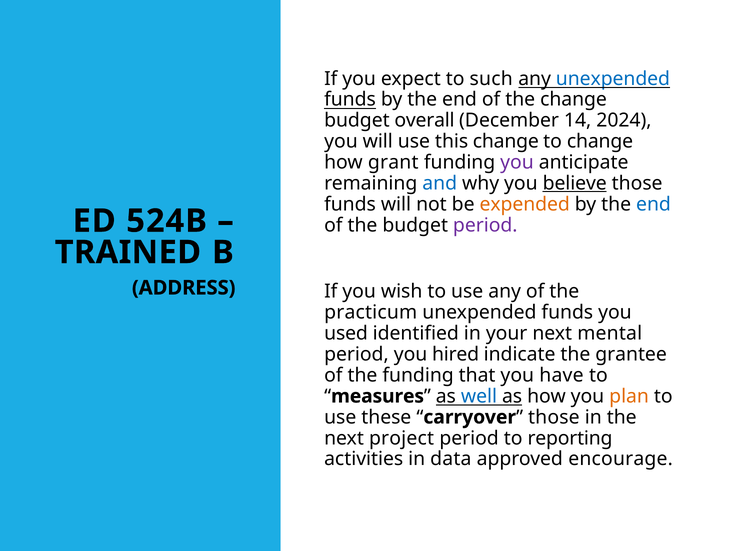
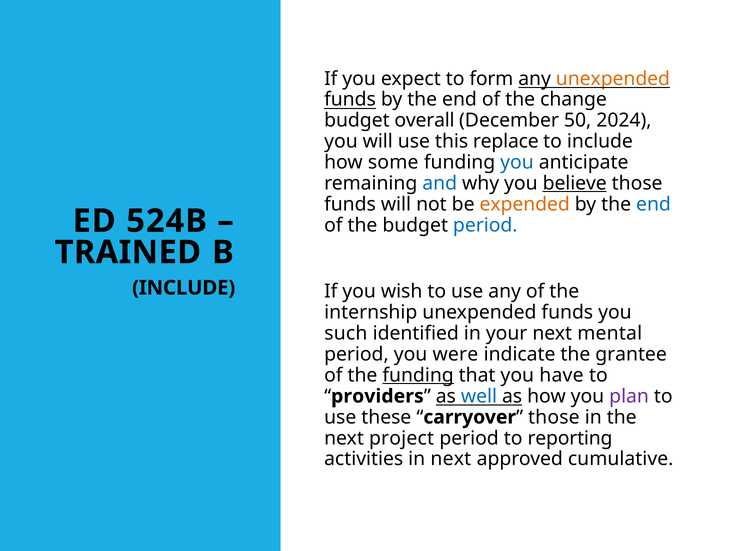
such: such -> form
unexpended at (613, 79) colour: blue -> orange
14: 14 -> 50
this change: change -> replace
to change: change -> include
grant: grant -> some
you at (517, 162) colour: purple -> blue
period at (485, 225) colour: purple -> blue
ADDRESS at (184, 288): ADDRESS -> INCLUDE
practicum: practicum -> internship
used: used -> such
hired: hired -> were
funding at (418, 375) underline: none -> present
measures: measures -> providers
plan colour: orange -> purple
in data: data -> next
encourage: encourage -> cumulative
